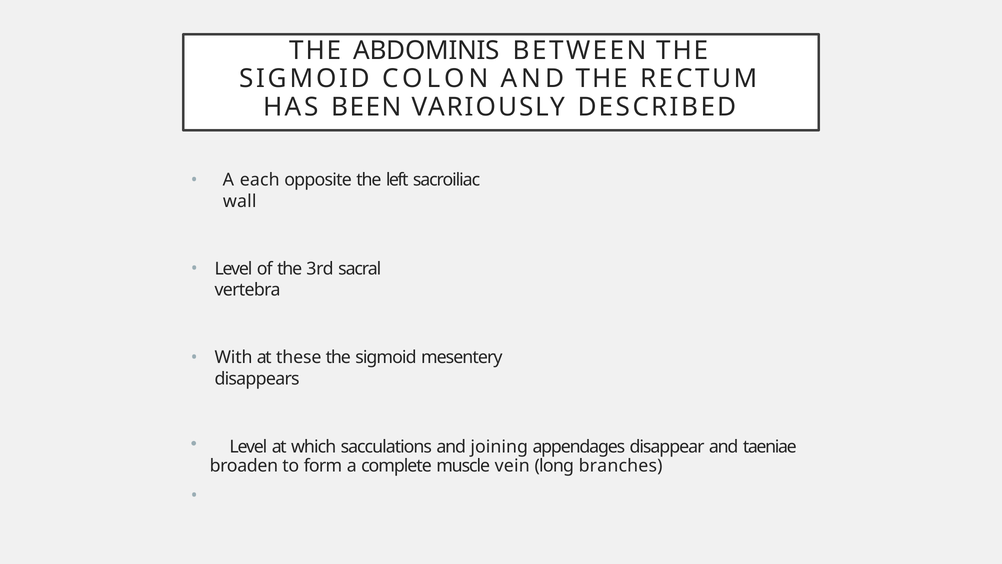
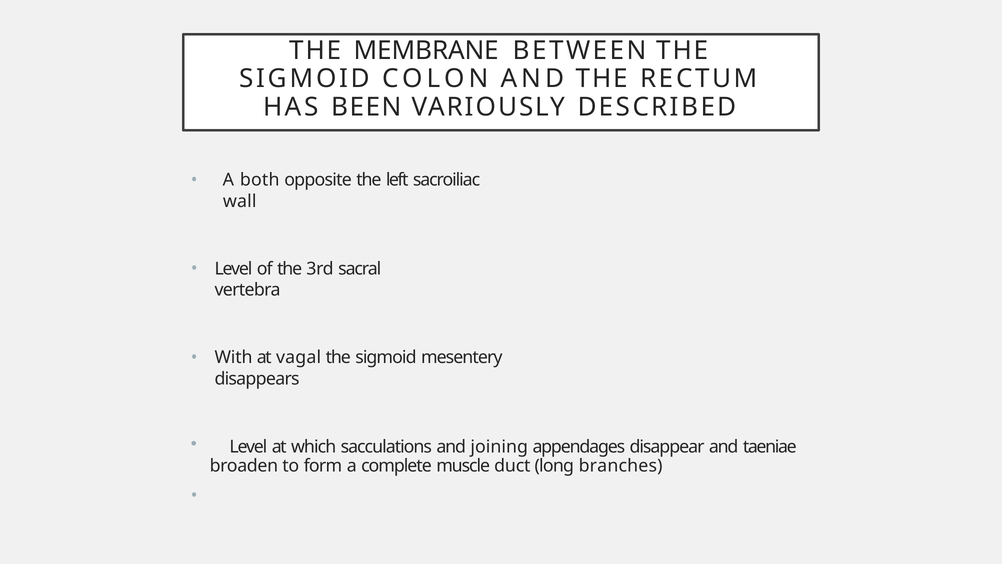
ABDOMINIS: ABDOMINIS -> MEMBRANE
each: each -> both
these: these -> vagal
vein: vein -> duct
